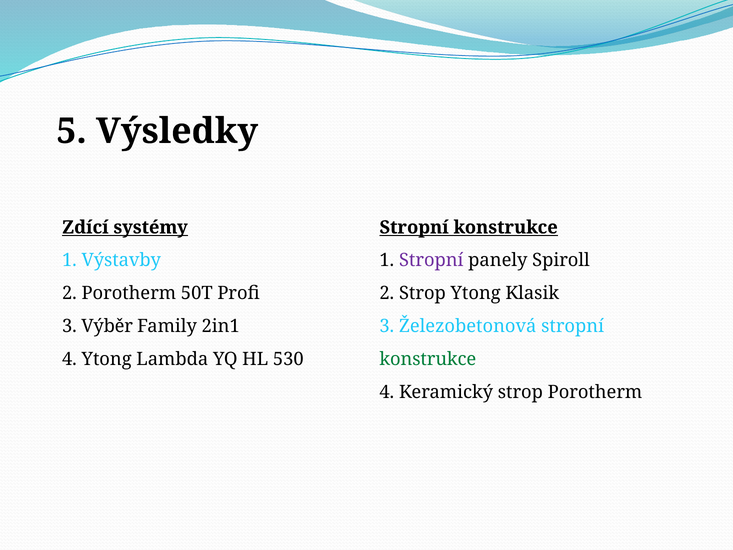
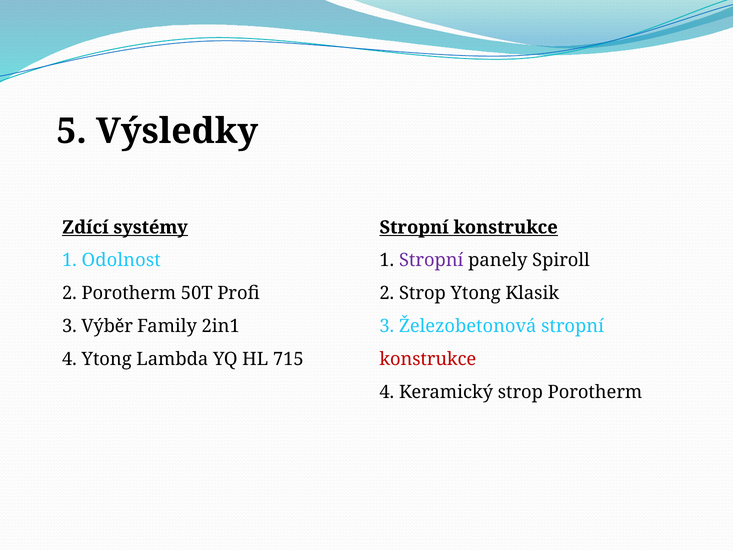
Výstavby: Výstavby -> Odolnost
530: 530 -> 715
konstrukce at (428, 359) colour: green -> red
